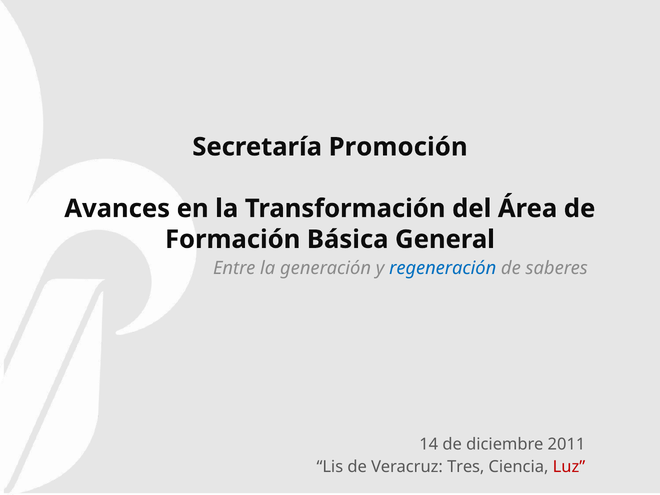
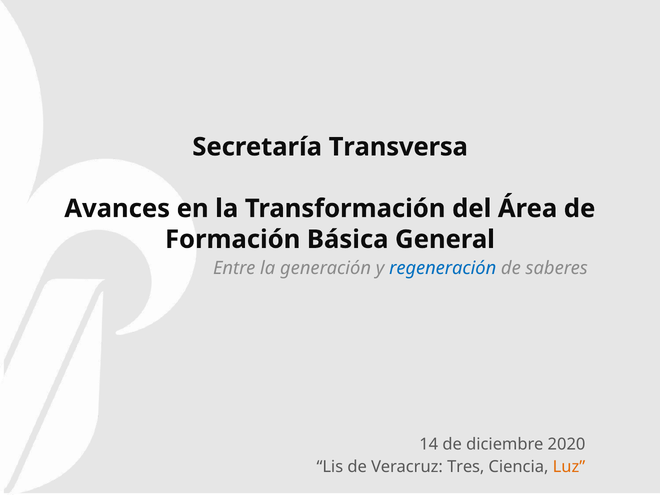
Promoción: Promoción -> Transversa
2011: 2011 -> 2020
Luz colour: red -> orange
